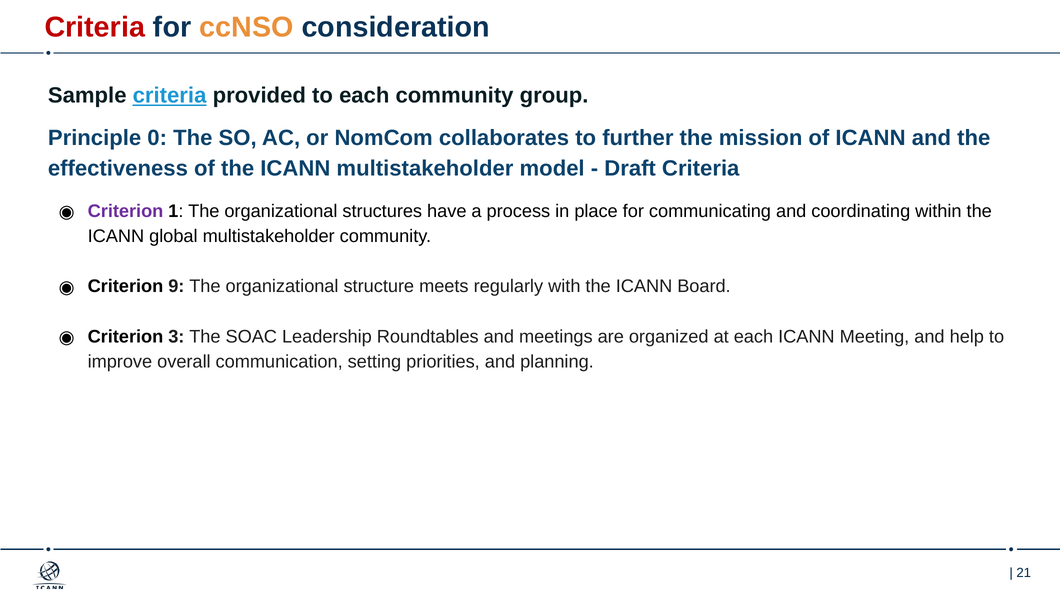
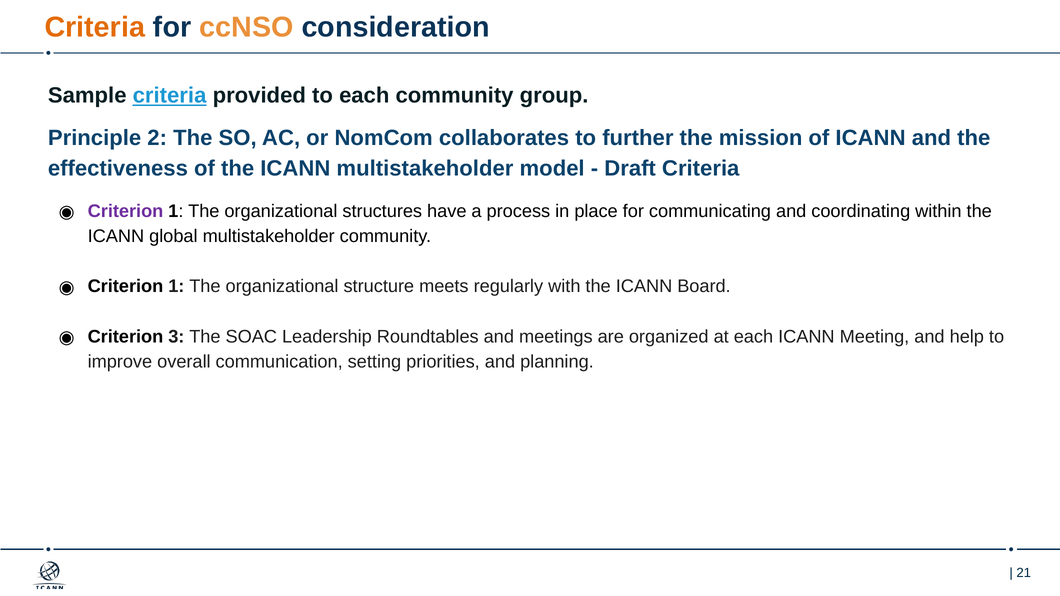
Criteria at (95, 27) colour: red -> orange
0: 0 -> 2
9 at (176, 286): 9 -> 1
